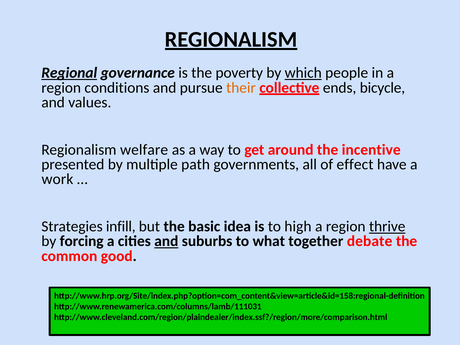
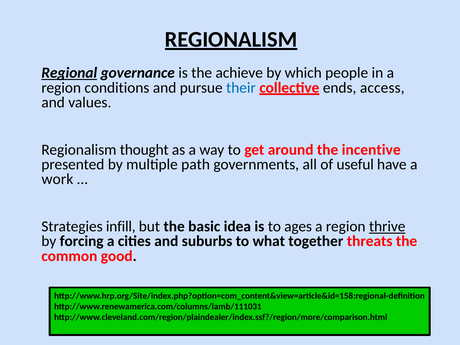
poverty: poverty -> achieve
which underline: present -> none
their colour: orange -> blue
bicycle: bicycle -> access
welfare: welfare -> thought
effect: effect -> useful
high: high -> ages
and at (166, 241) underline: present -> none
debate: debate -> threats
